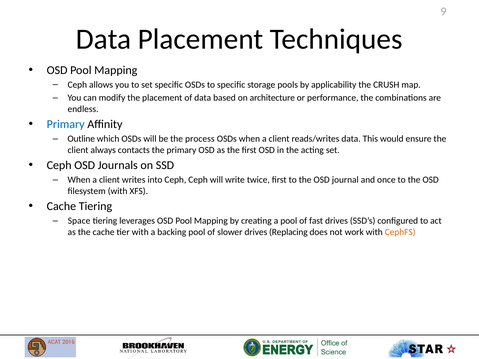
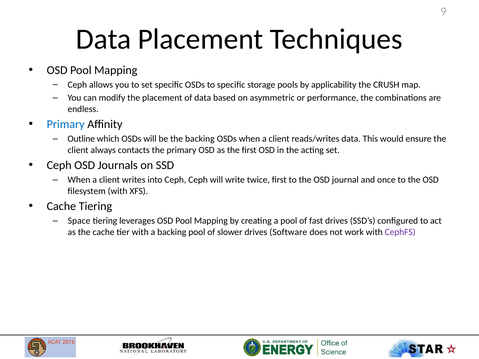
architecture: architecture -> asymmetric
the process: process -> backing
Replacing: Replacing -> Software
CephFS colour: orange -> purple
